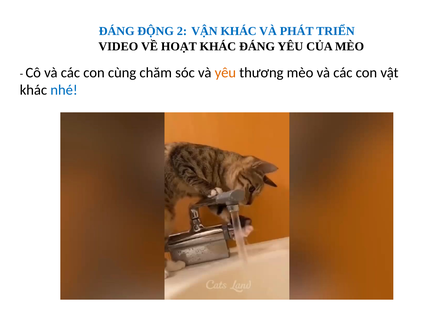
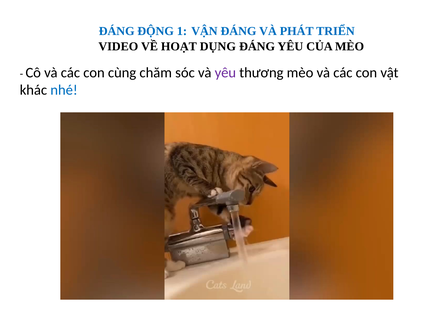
2: 2 -> 1
VẬN KHÁC: KHÁC -> ĐÁNG
HOẠT KHÁC: KHÁC -> DỤNG
yêu at (225, 73) colour: orange -> purple
